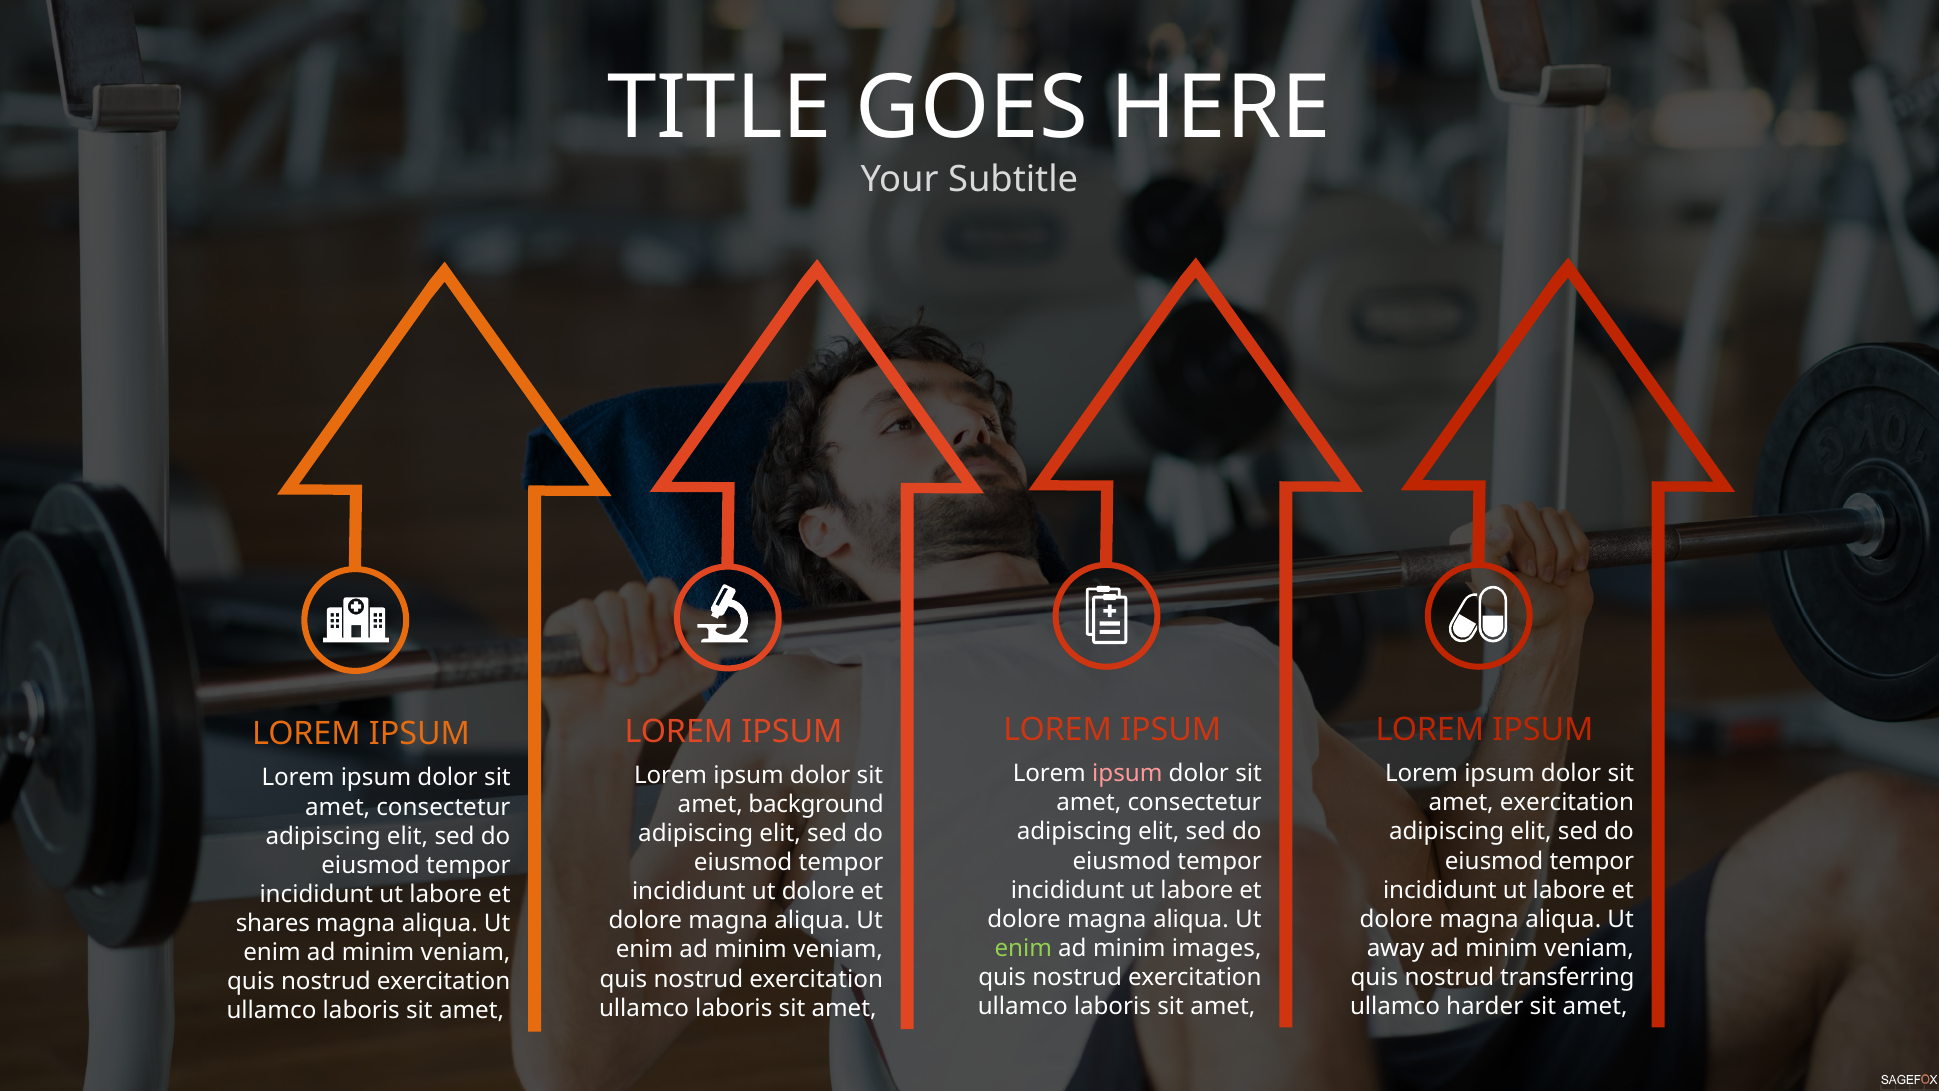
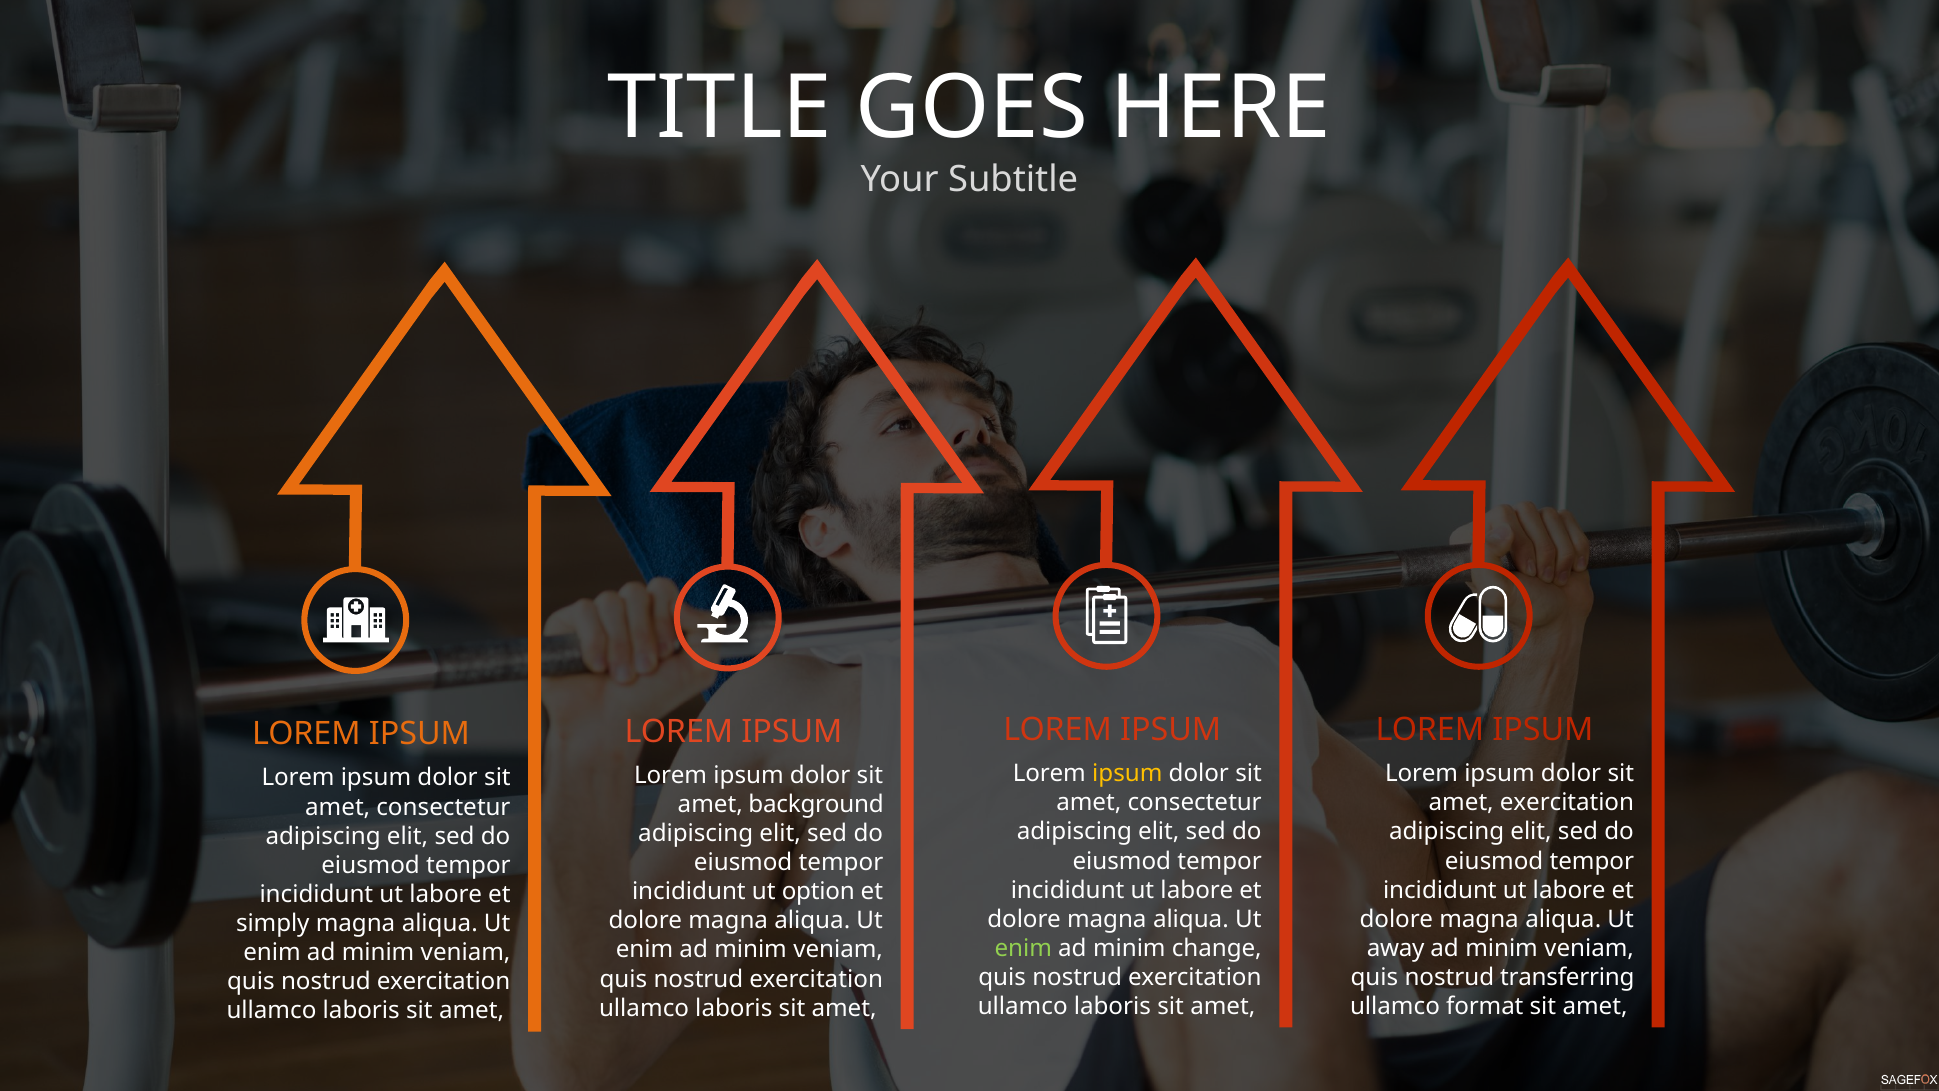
ipsum at (1127, 774) colour: pink -> yellow
ut dolore: dolore -> option
shares: shares -> simply
images: images -> change
harder: harder -> format
